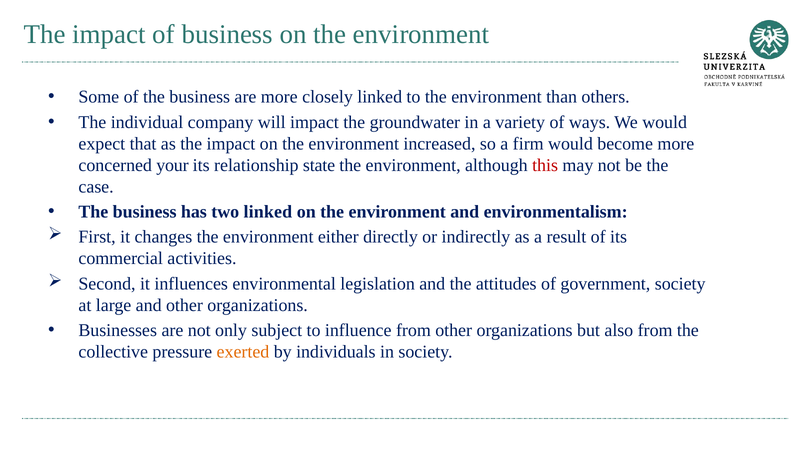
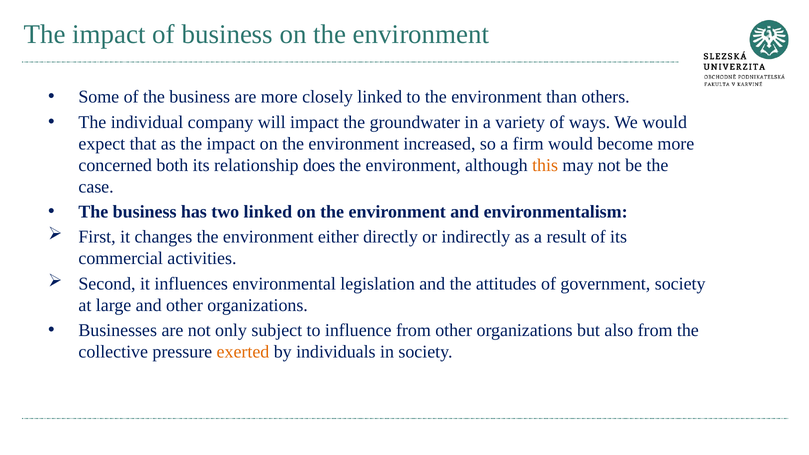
your: your -> both
state: state -> does
this colour: red -> orange
